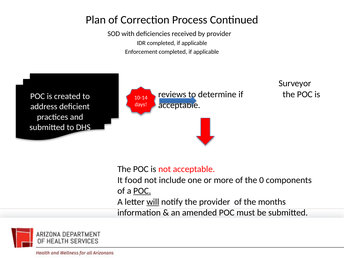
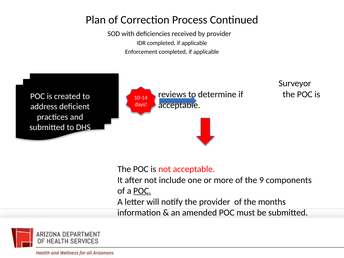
food: food -> after
0: 0 -> 9
will underline: present -> none
